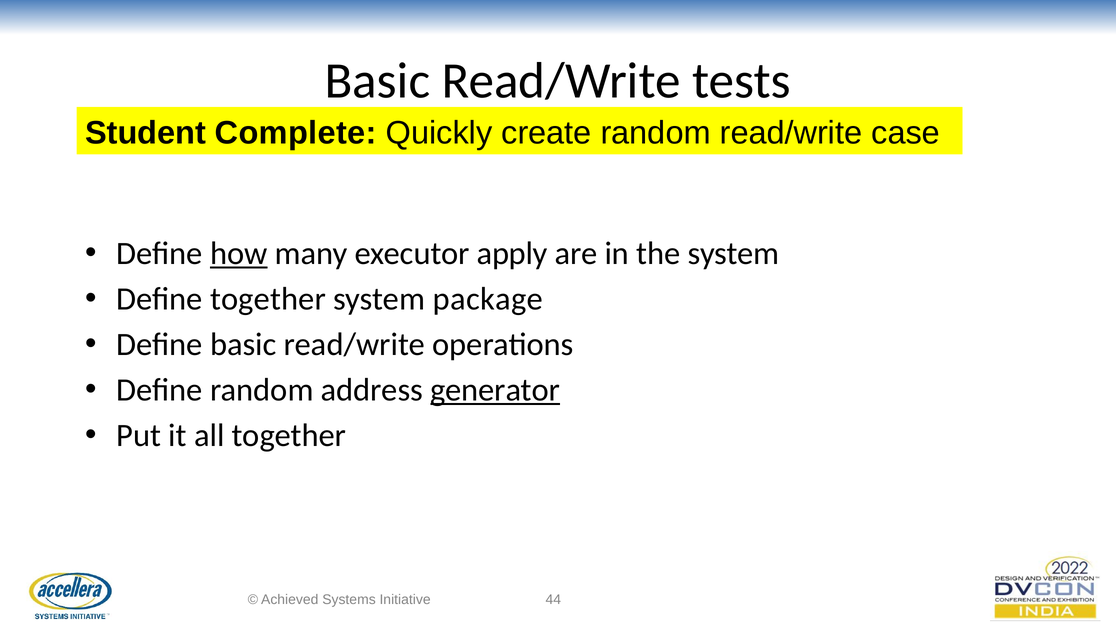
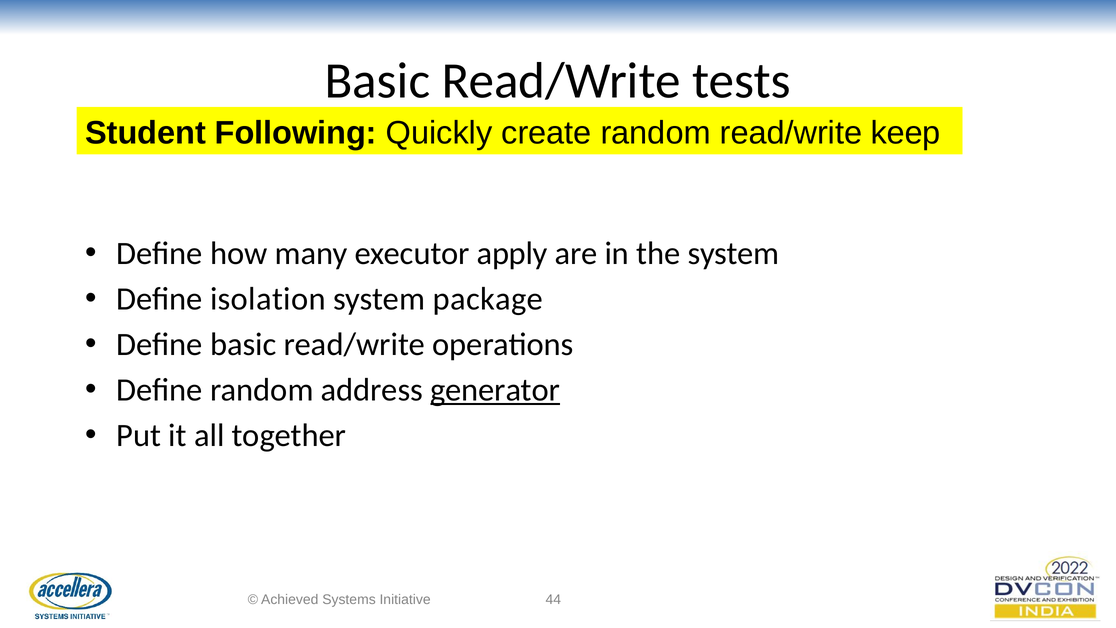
Complete: Complete -> Following
case: case -> keep
how underline: present -> none
Define together: together -> isolation
